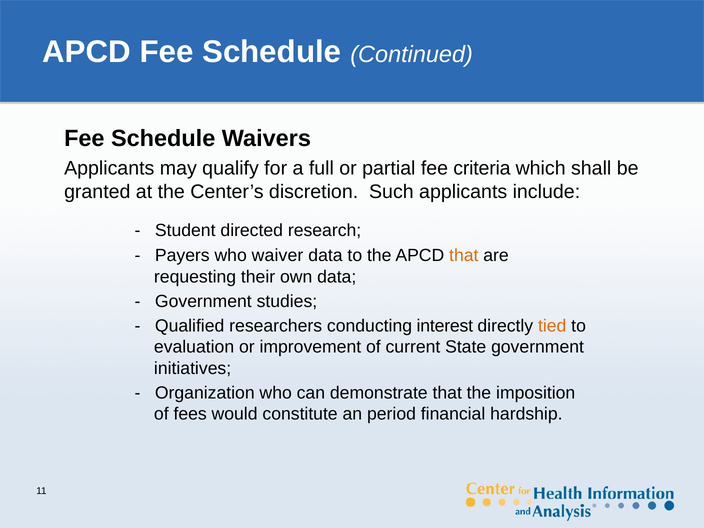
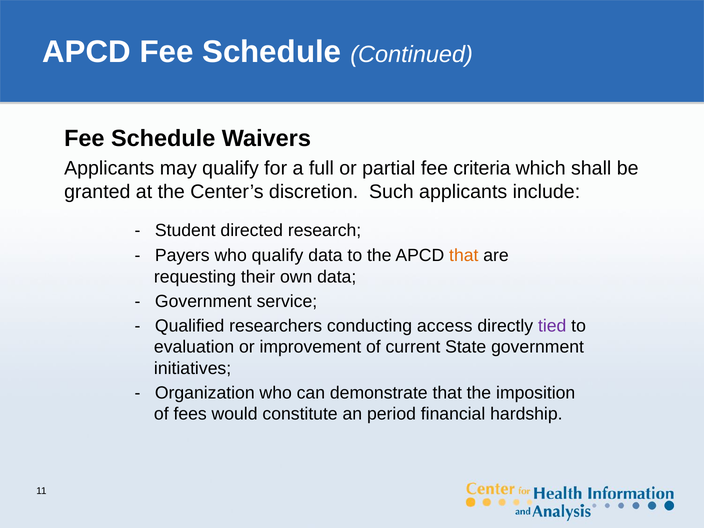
who waiver: waiver -> qualify
studies: studies -> service
interest: interest -> access
tied colour: orange -> purple
